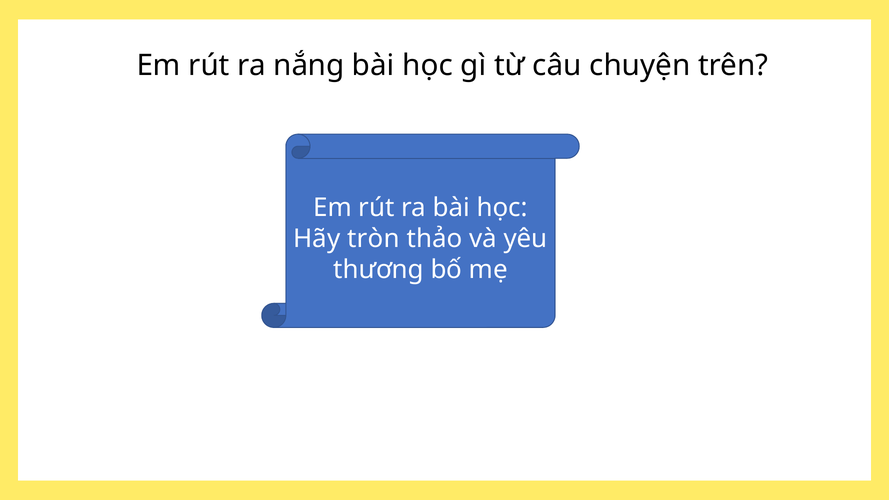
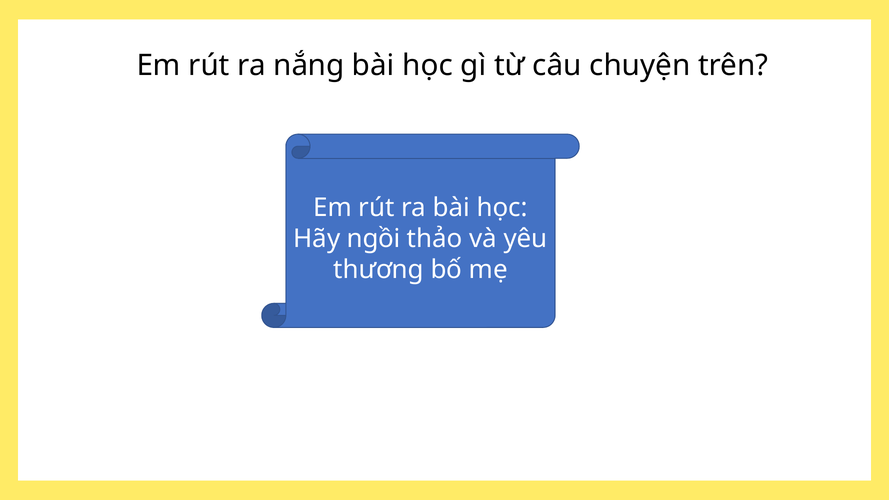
tròn: tròn -> ngồi
